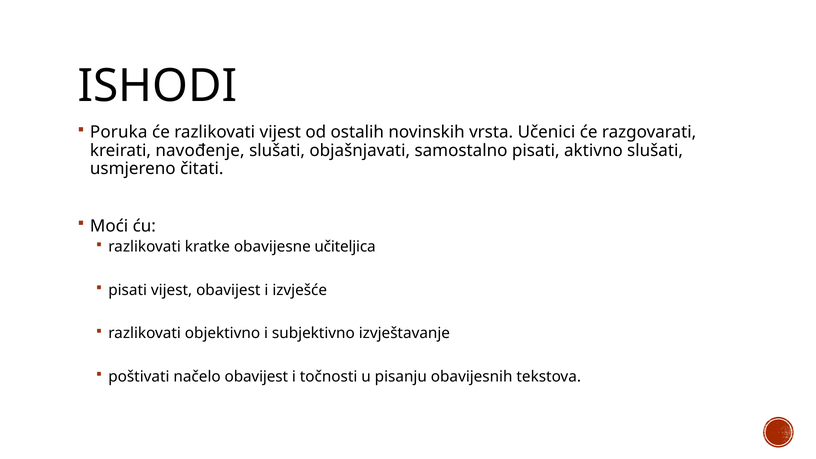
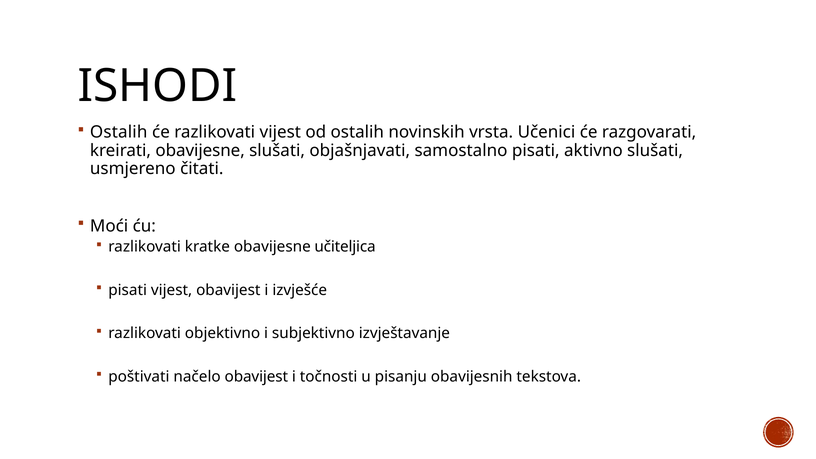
Poruka at (119, 132): Poruka -> Ostalih
kreirati navođenje: navođenje -> obavijesne
